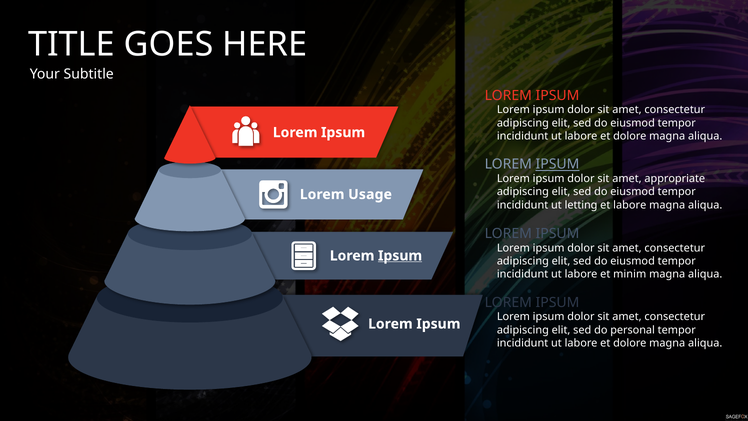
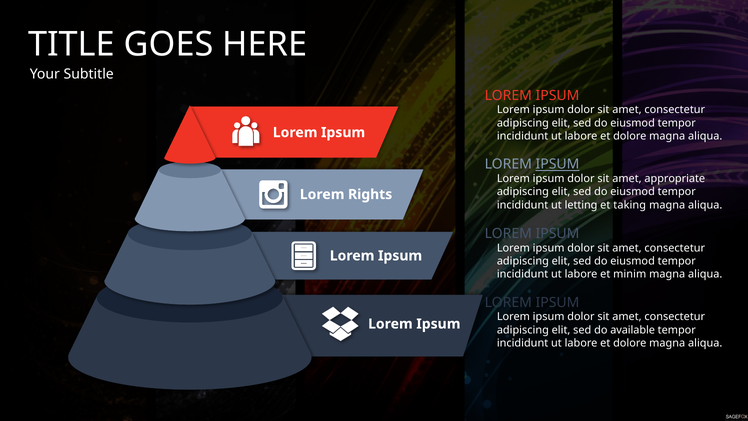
Usage: Usage -> Rights
et labore: labore -> taking
Ipsum at (400, 256) underline: present -> none
personal: personal -> available
